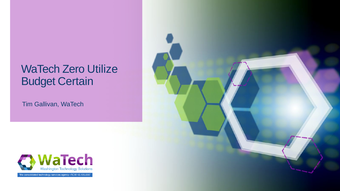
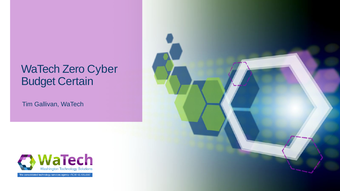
Utilize: Utilize -> Cyber
